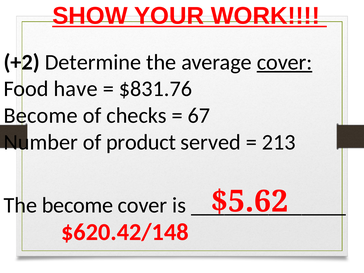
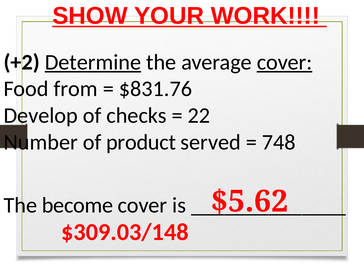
Determine underline: none -> present
have: have -> from
Become at (41, 116): Become -> Develop
67: 67 -> 22
213: 213 -> 748
$620.42/148: $620.42/148 -> $309.03/148
